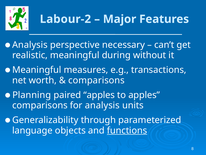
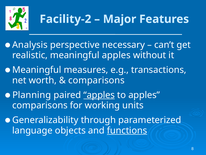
Labour-2: Labour-2 -> Facility-2
meaningful during: during -> apples
apples at (99, 95) underline: none -> present
for analysis: analysis -> working
